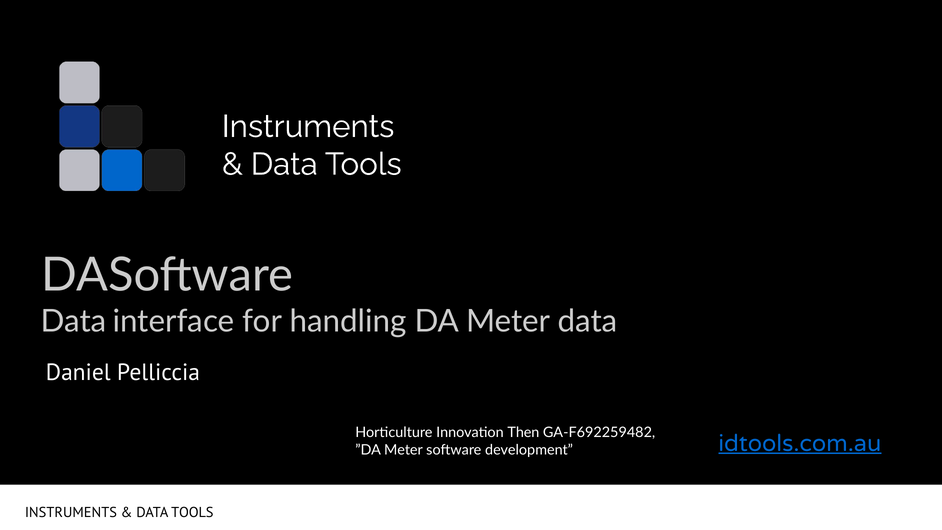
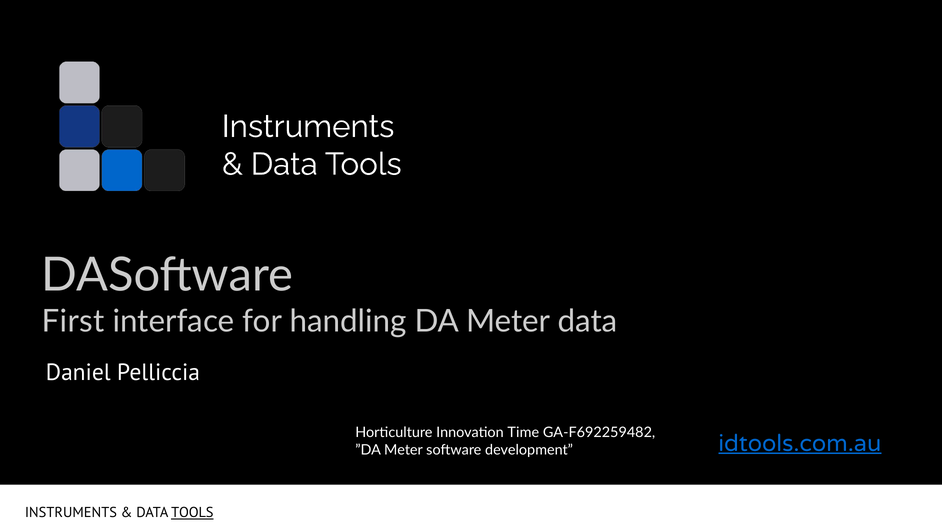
Data at (73, 321): Data -> First
Then: Then -> Time
TOOLS at (192, 513) underline: none -> present
